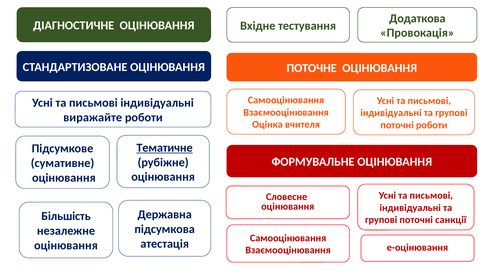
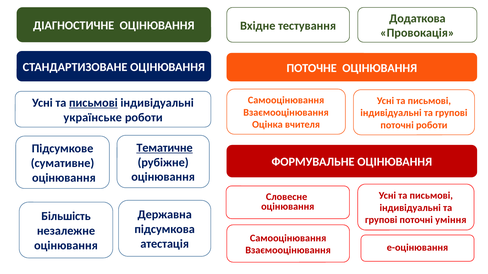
письмові at (93, 103) underline: none -> present
виражайте: виражайте -> українське
санкції: санкції -> уміння
